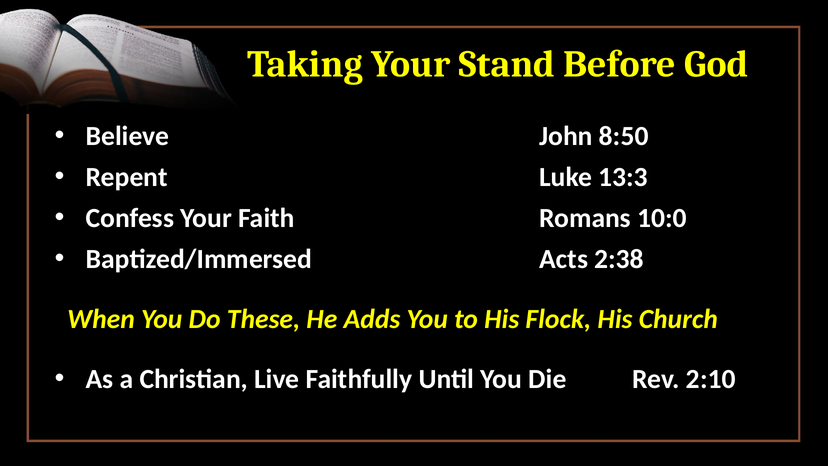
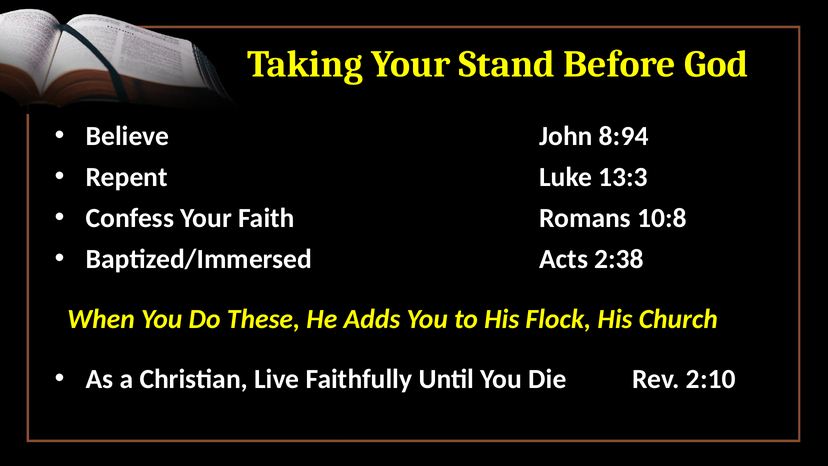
8:50: 8:50 -> 8:94
10:0: 10:0 -> 10:8
